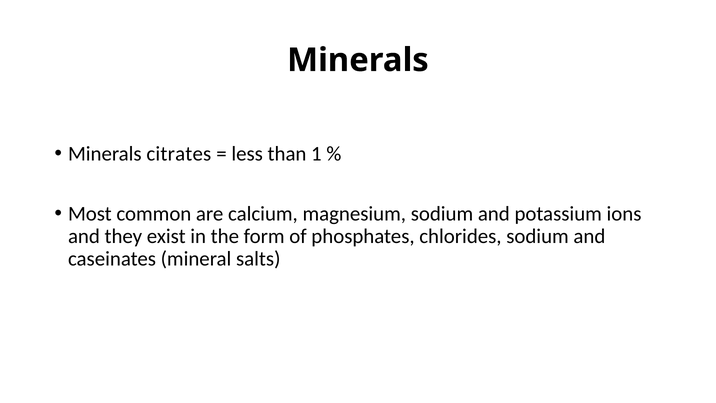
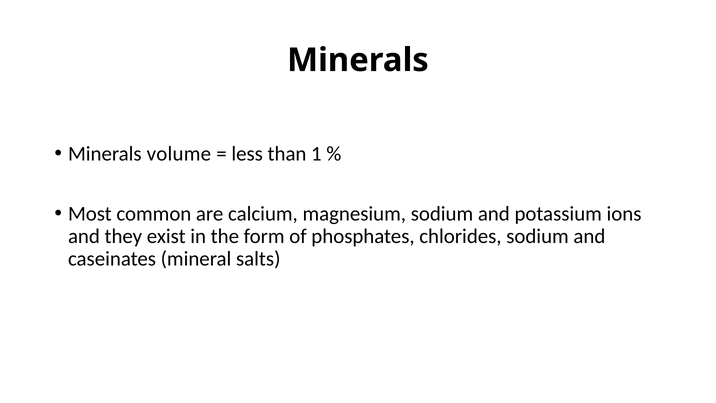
citrates: citrates -> volume
